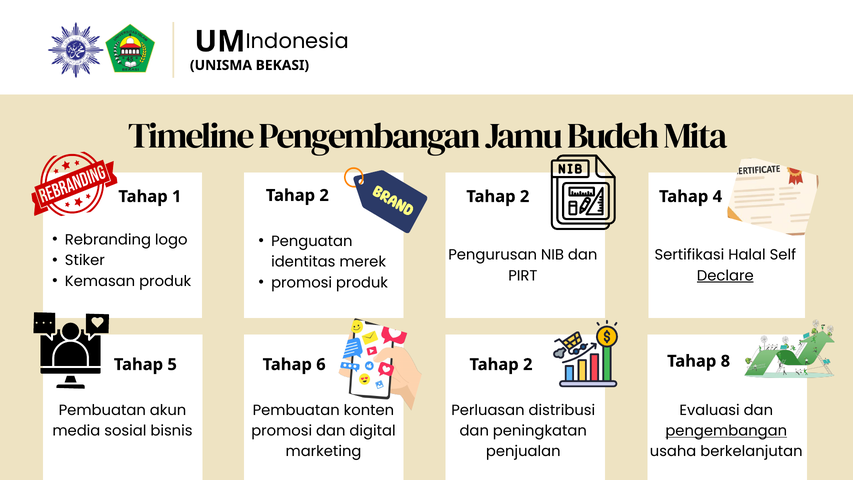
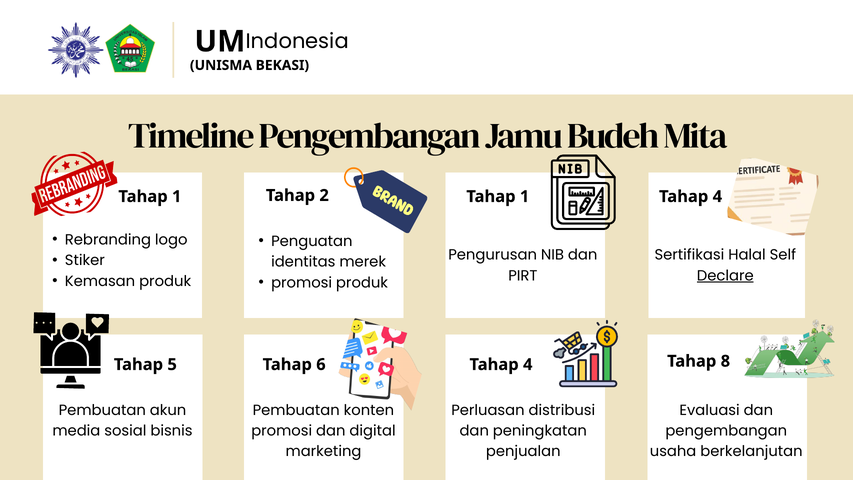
2 Tahap 2: 2 -> 1
6 Tahap 2: 2 -> 4
pengembangan at (726, 431) underline: present -> none
